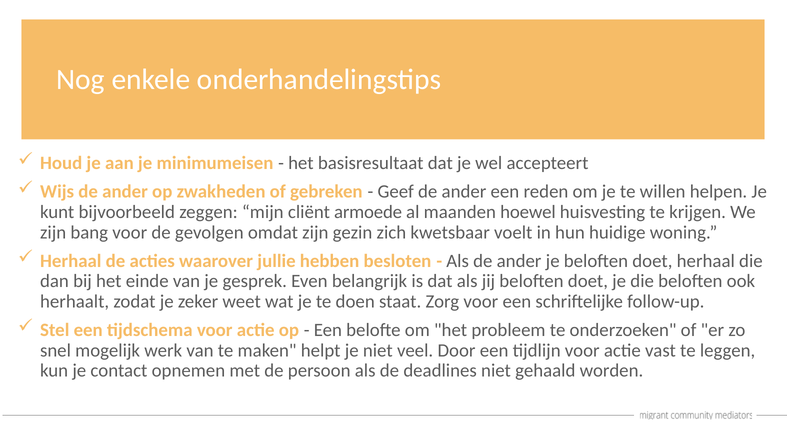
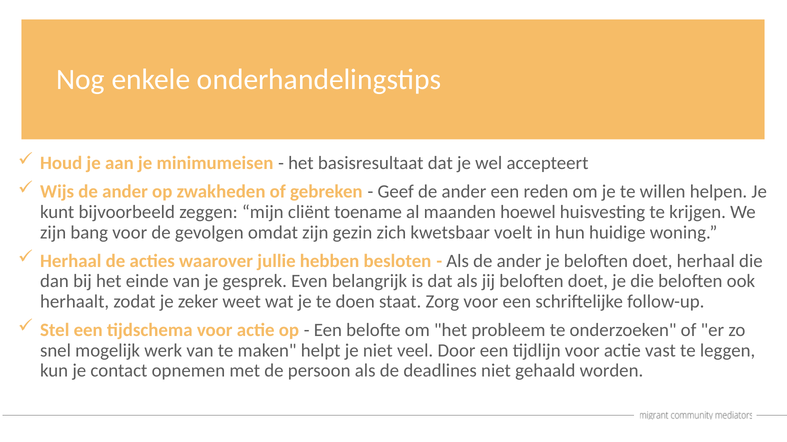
armoede: armoede -> toename
